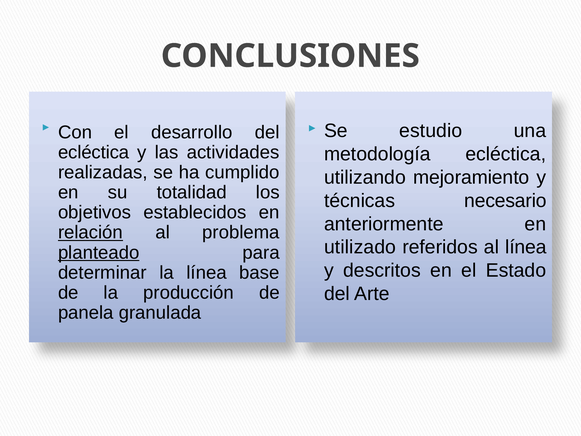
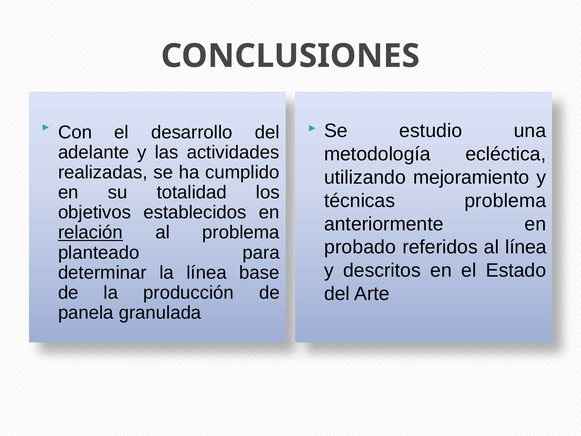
ecléctica at (94, 152): ecléctica -> adelante
técnicas necesario: necesario -> problema
utilizado: utilizado -> probado
planteado underline: present -> none
